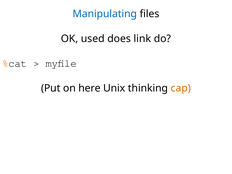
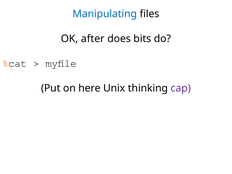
used: used -> after
link: link -> bits
cap colour: orange -> purple
